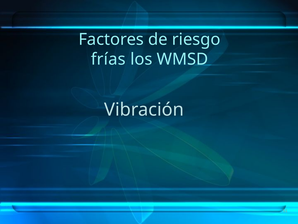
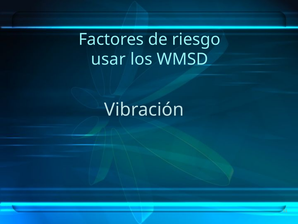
frías: frías -> usar
